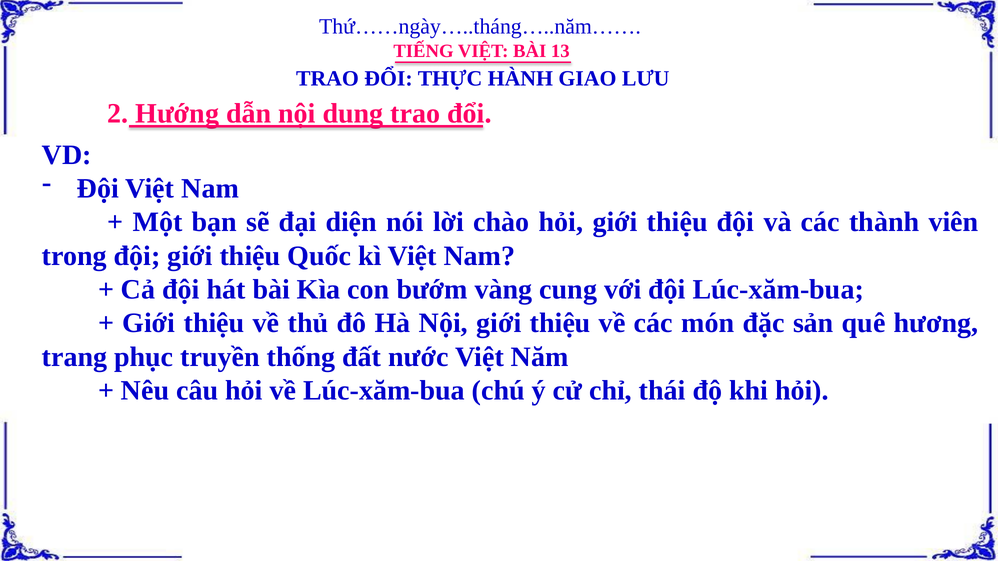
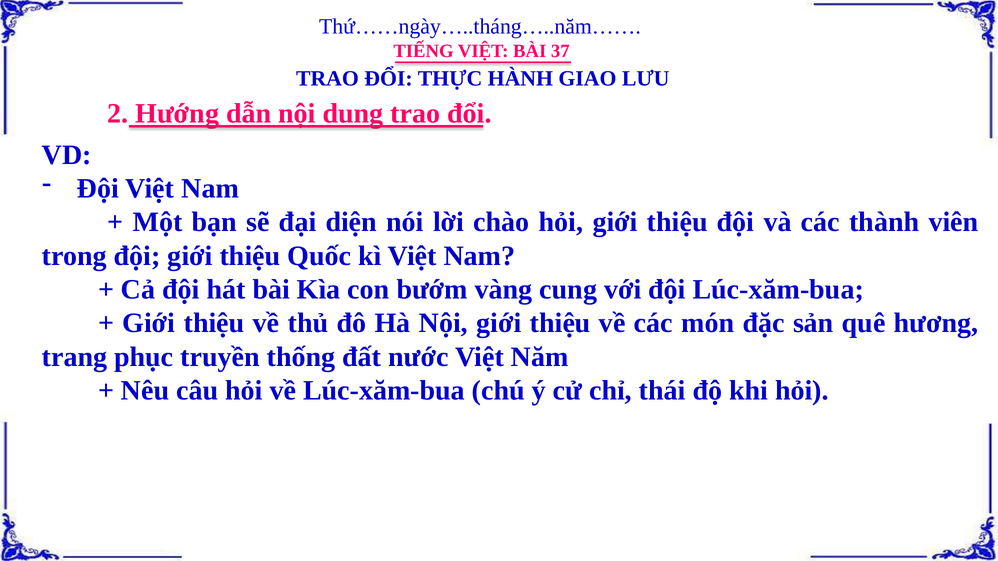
13: 13 -> 37
